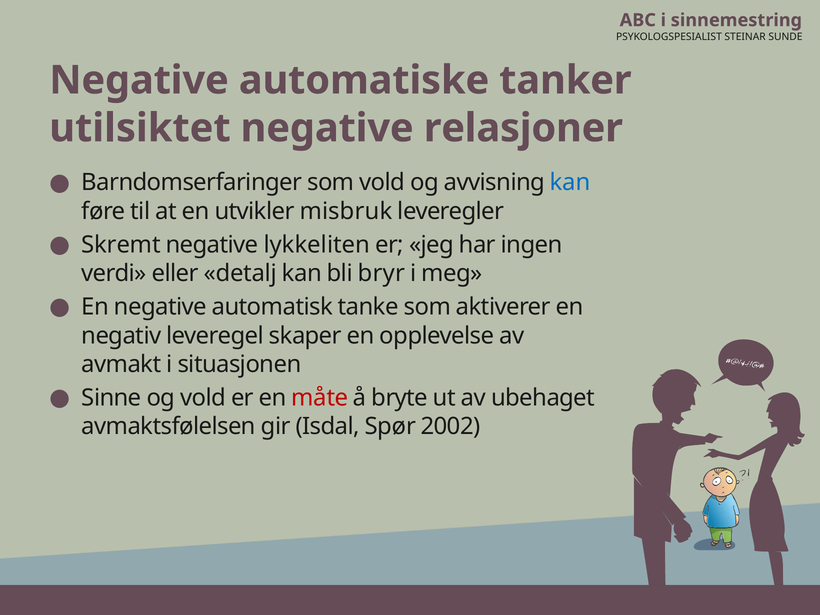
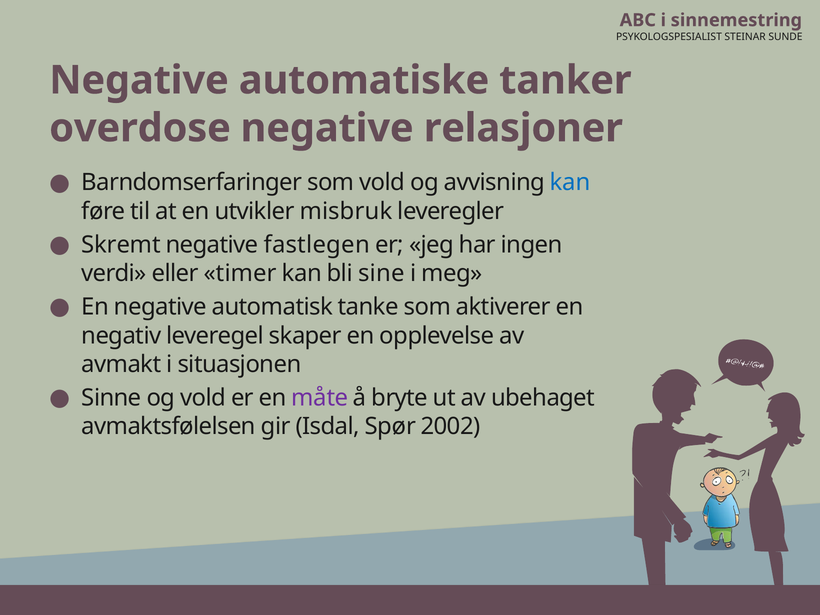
utilsiktet: utilsiktet -> overdose
lykkeliten: lykkeliten -> fastlegen
detalj: detalj -> timer
bryr: bryr -> sine
måte colour: red -> purple
